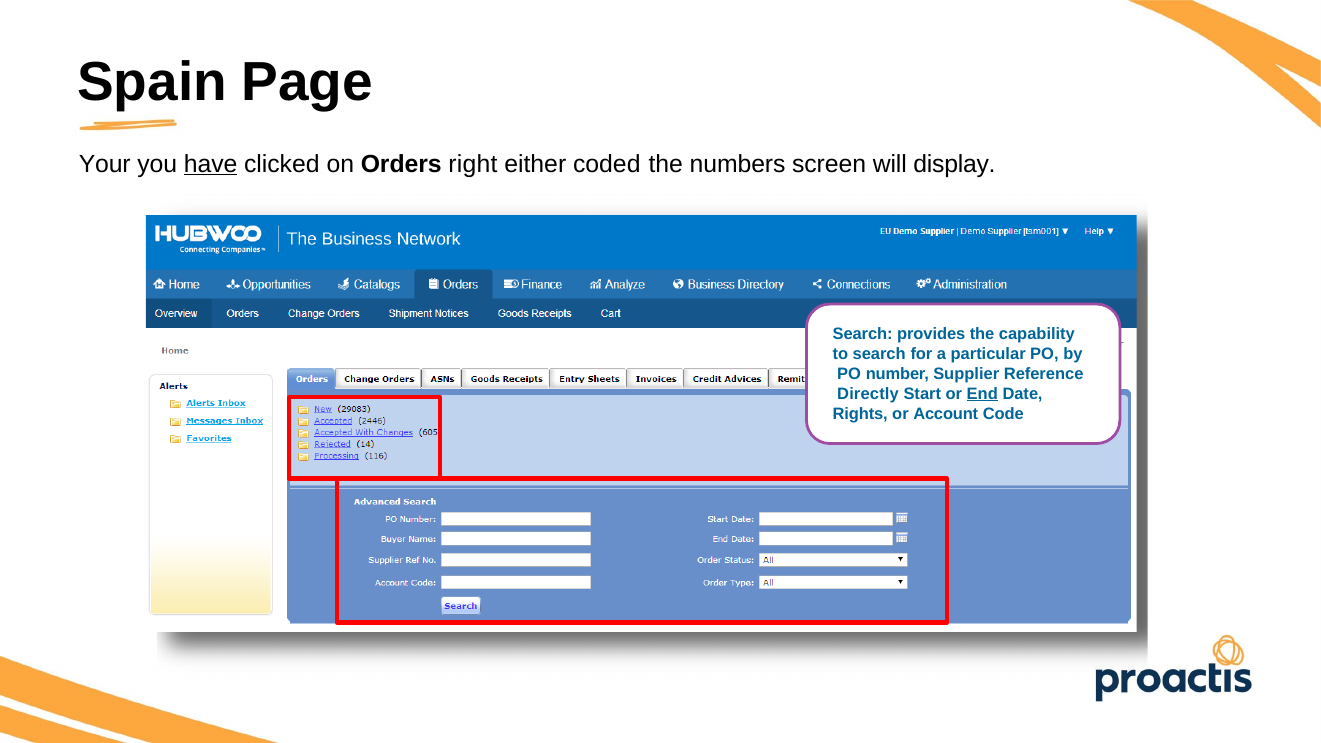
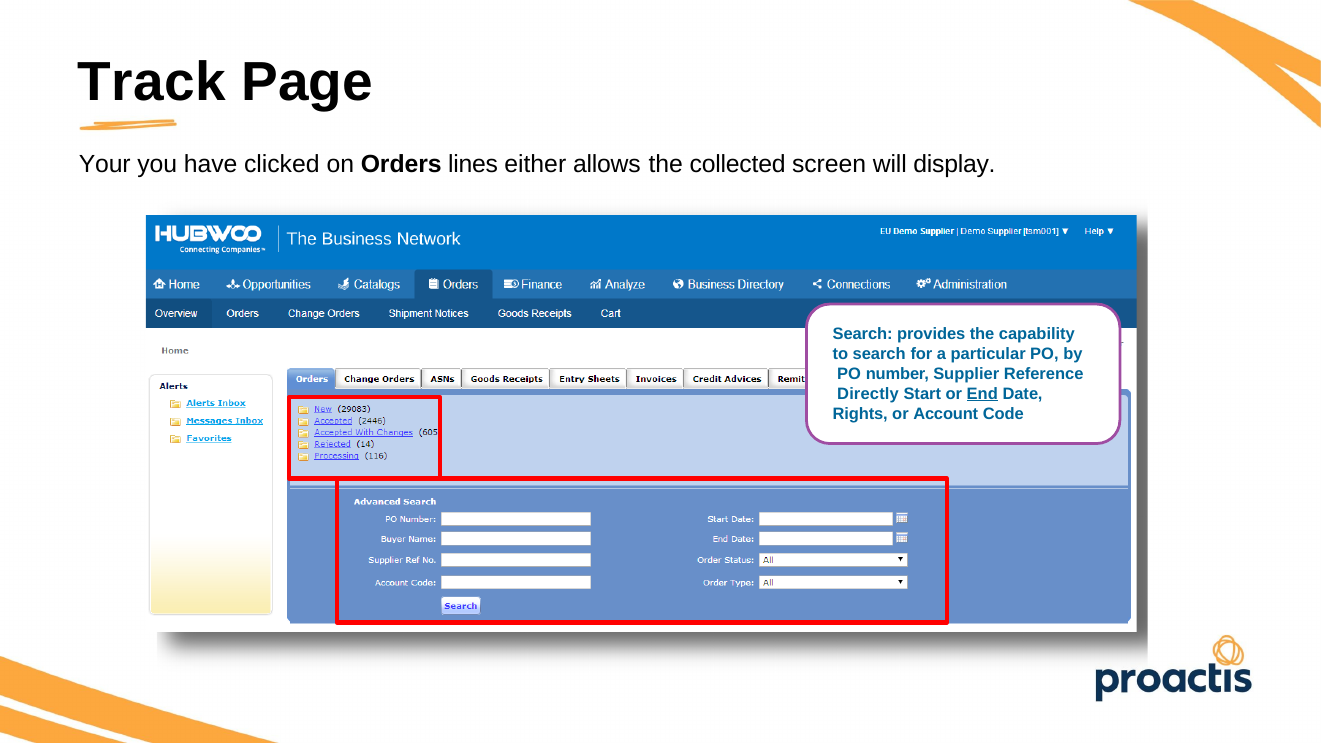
Spain: Spain -> Track
have underline: present -> none
right: right -> lines
coded: coded -> allows
numbers: numbers -> collected
